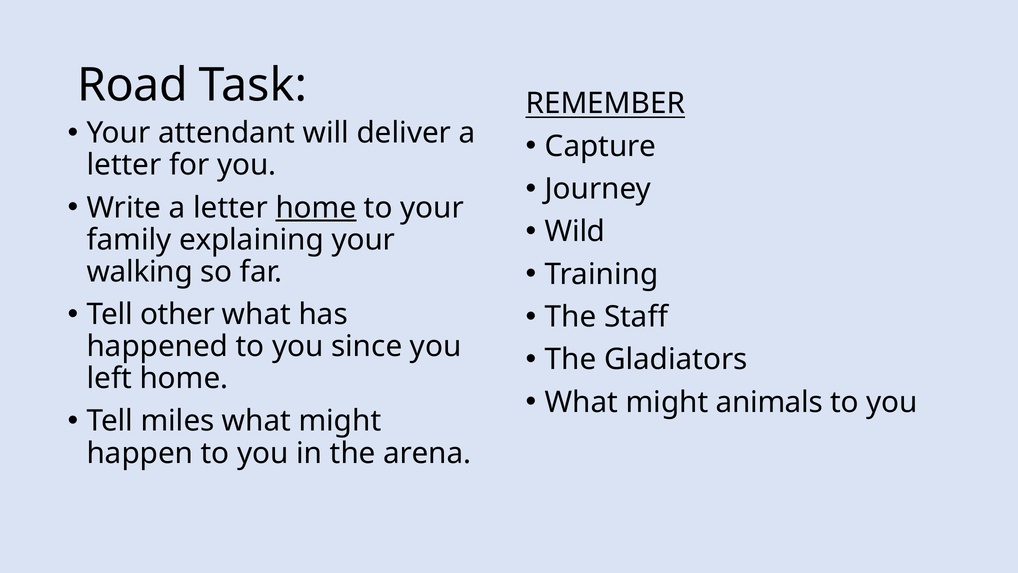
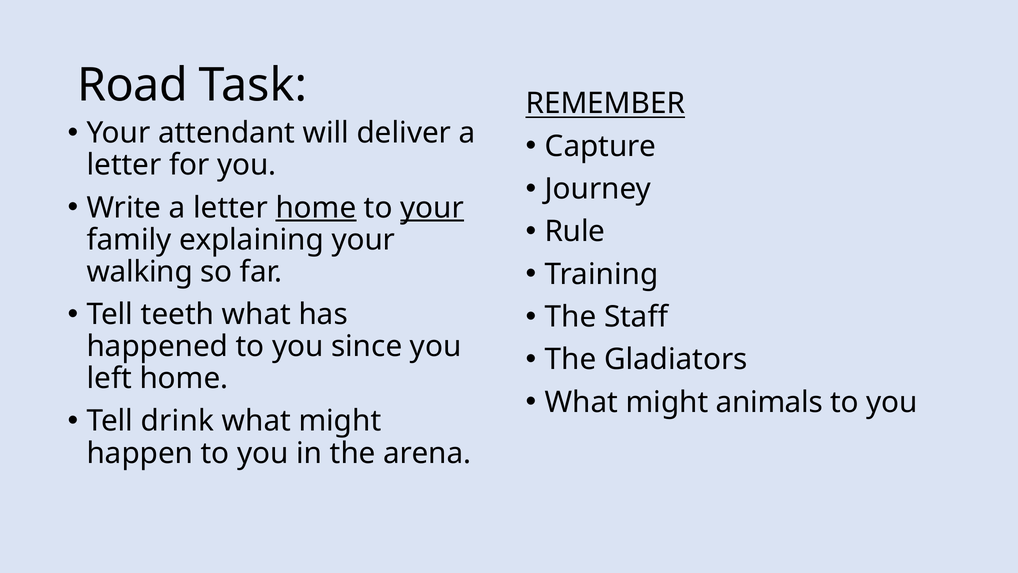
your at (432, 208) underline: none -> present
Wild: Wild -> Rule
other: other -> teeth
miles: miles -> drink
